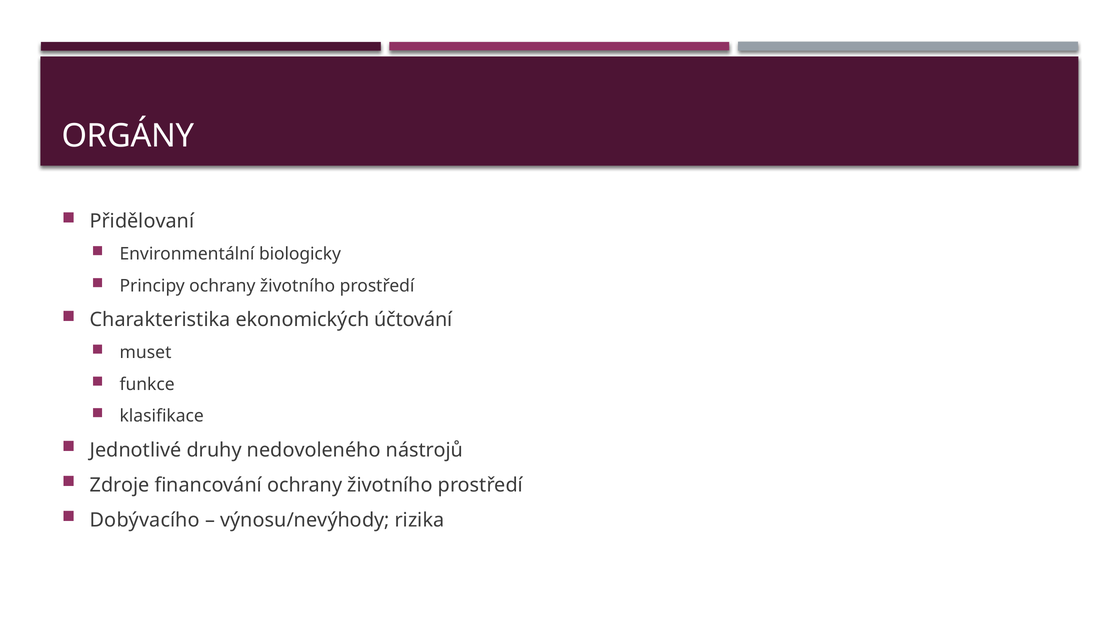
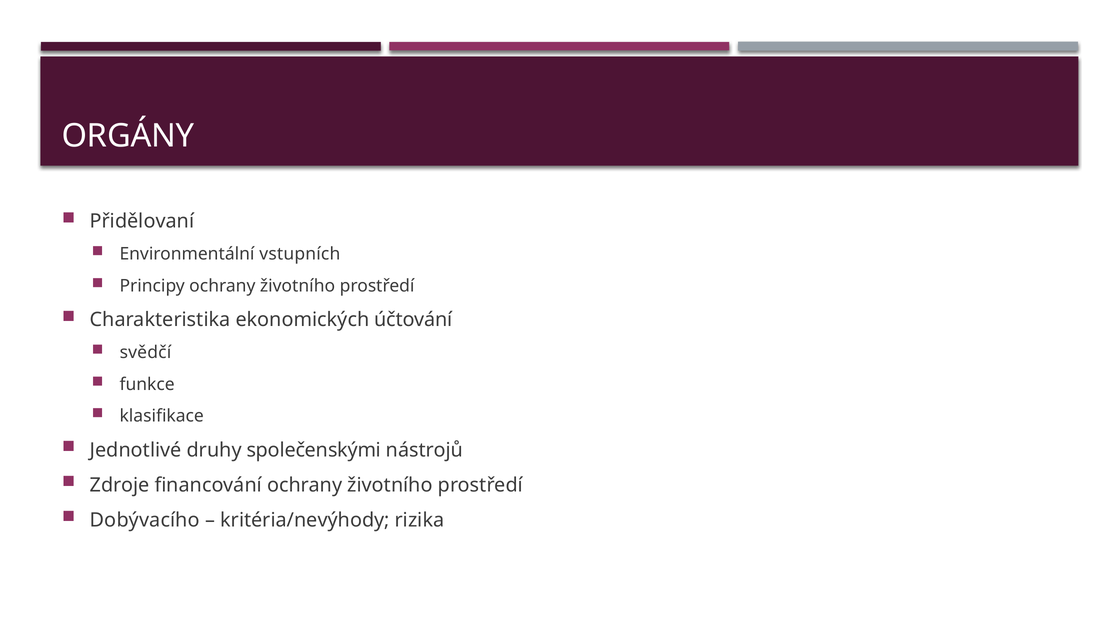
biologicky: biologicky -> vstupních
muset: muset -> svědčí
nedovoleného: nedovoleného -> společenskými
výnosu/nevýhody: výnosu/nevýhody -> kritéria/nevýhody
